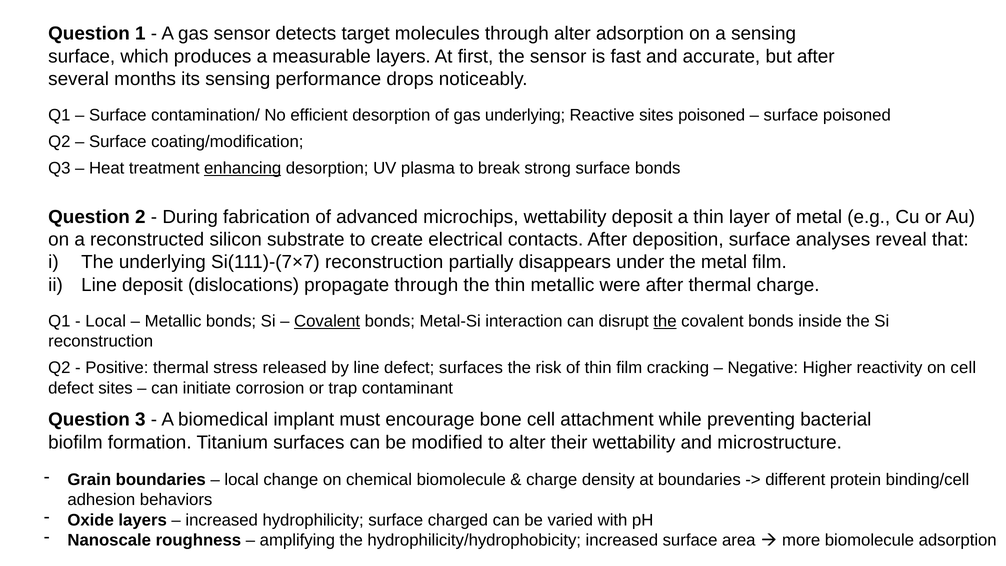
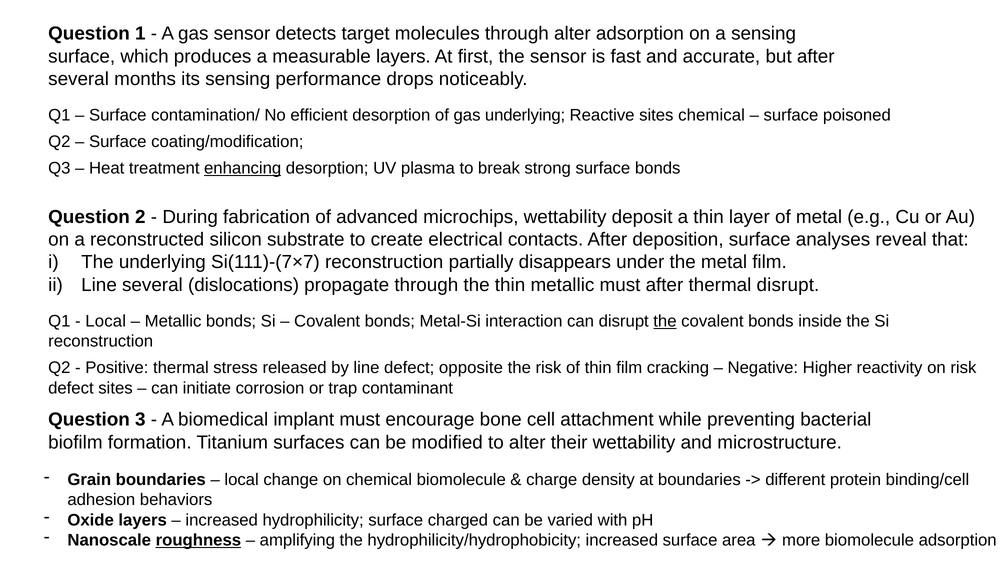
sites poisoned: poisoned -> chemical
Line deposit: deposit -> several
metallic were: were -> must
thermal charge: charge -> disrupt
Covalent at (327, 321) underline: present -> none
defect surfaces: surfaces -> opposite
on cell: cell -> risk
roughness underline: none -> present
